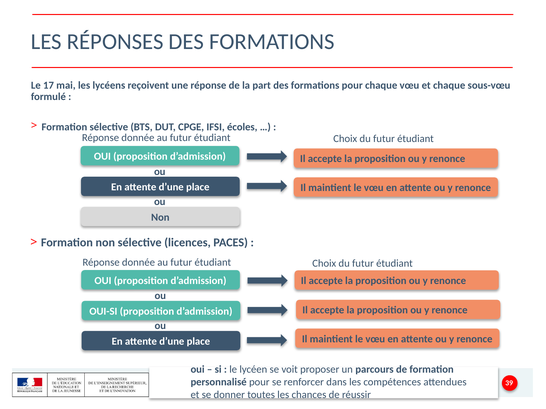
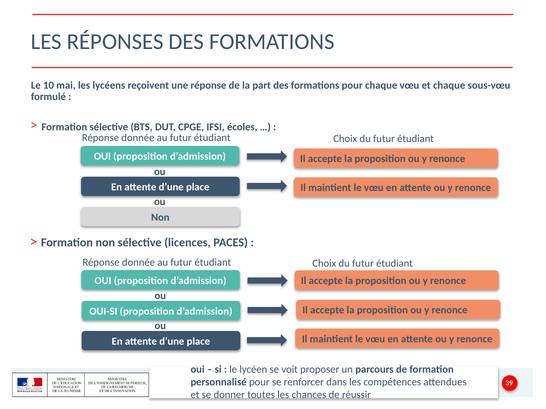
17: 17 -> 10
